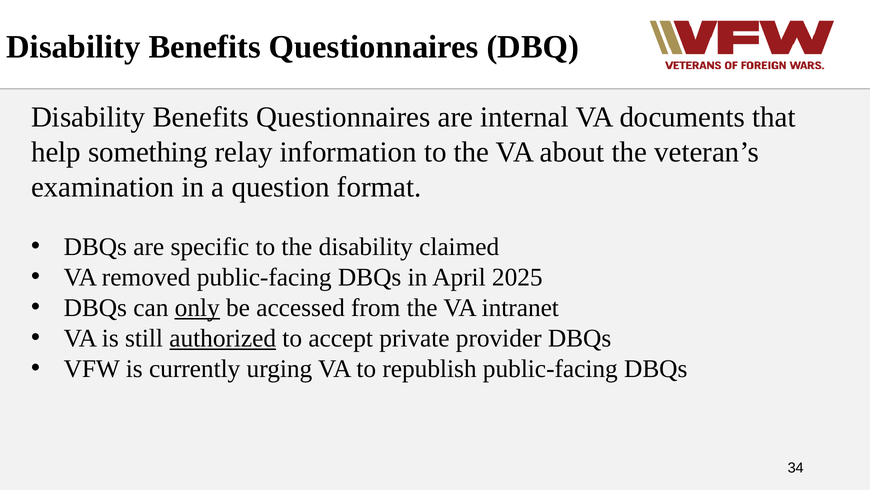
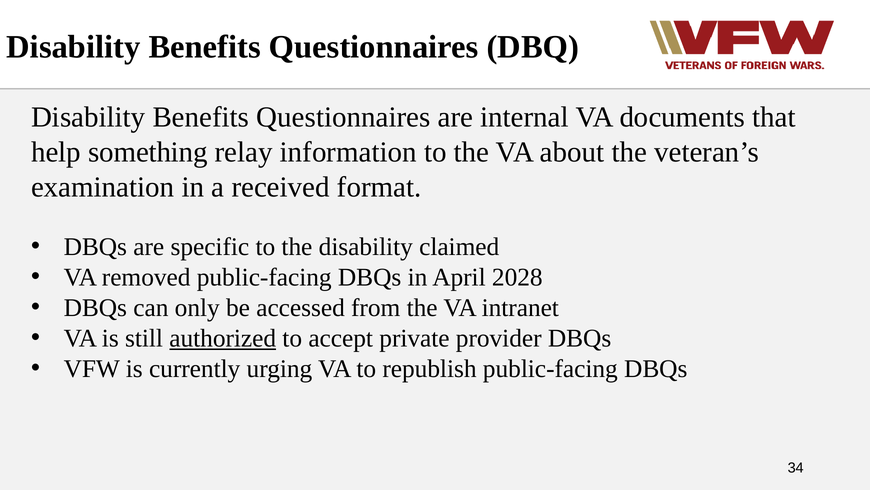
question: question -> received
2025: 2025 -> 2028
only underline: present -> none
